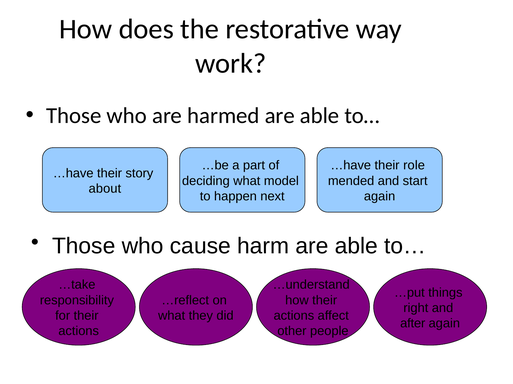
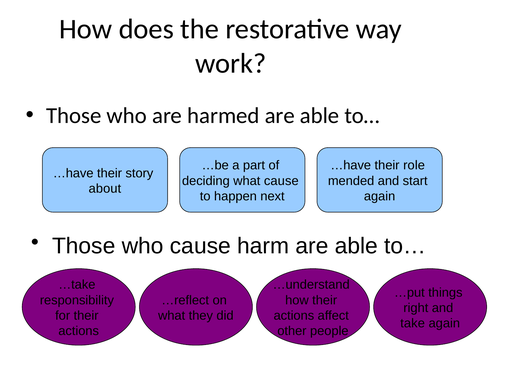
what model: model -> cause
after: after -> take
